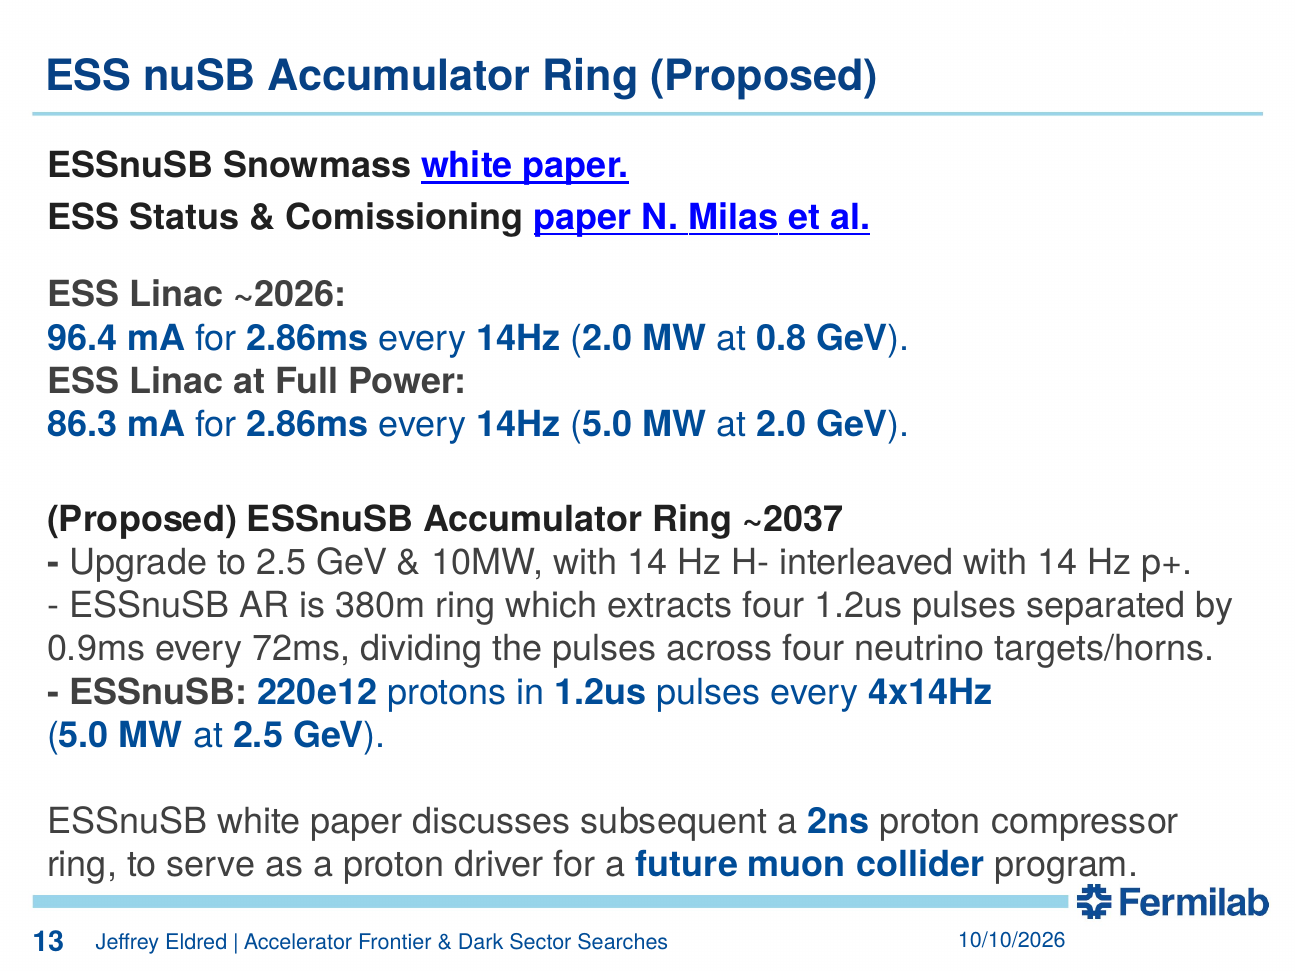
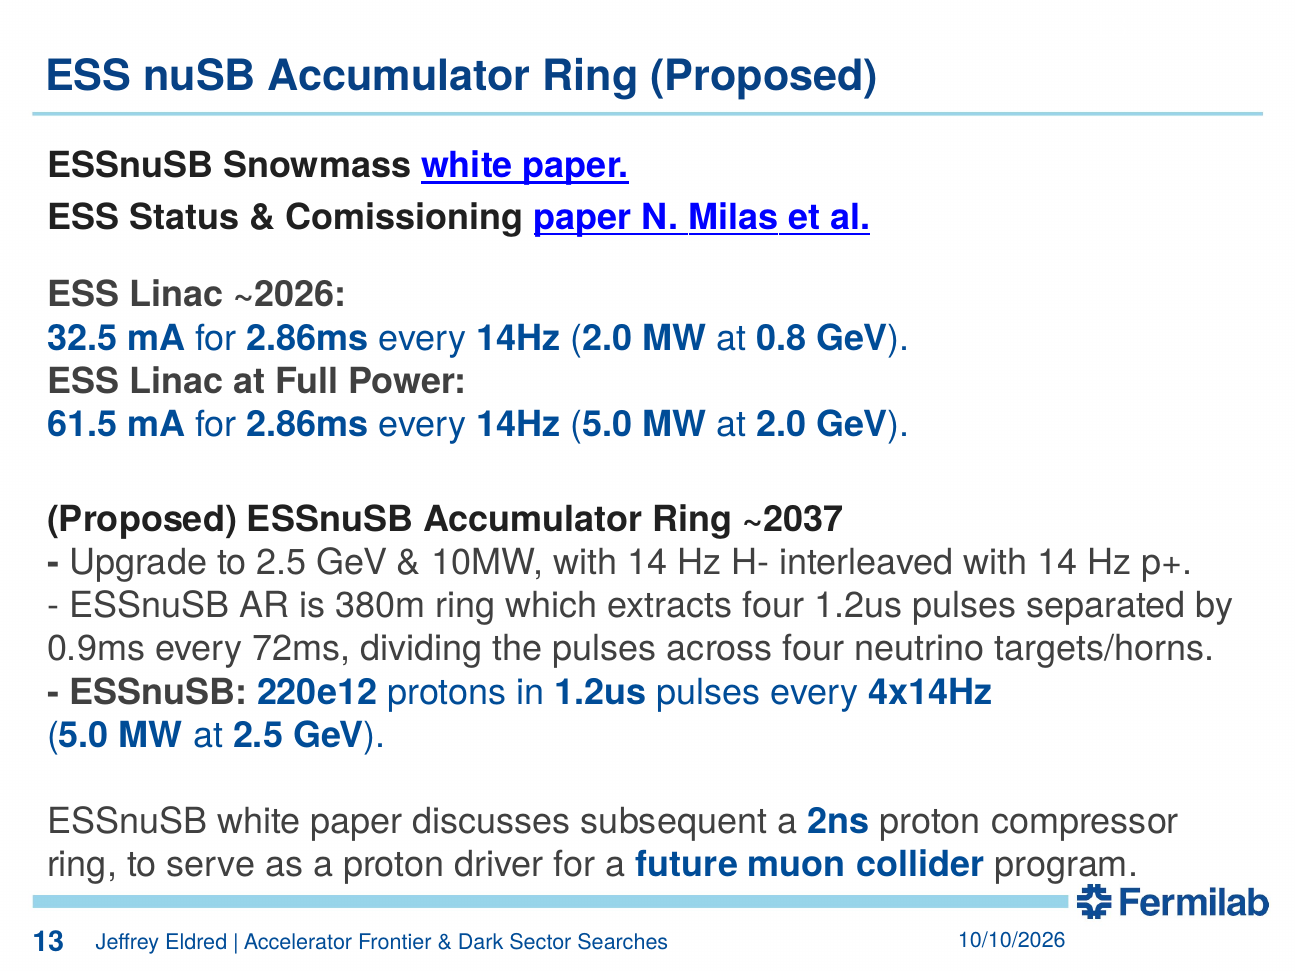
96.4: 96.4 -> 32.5
86.3: 86.3 -> 61.5
